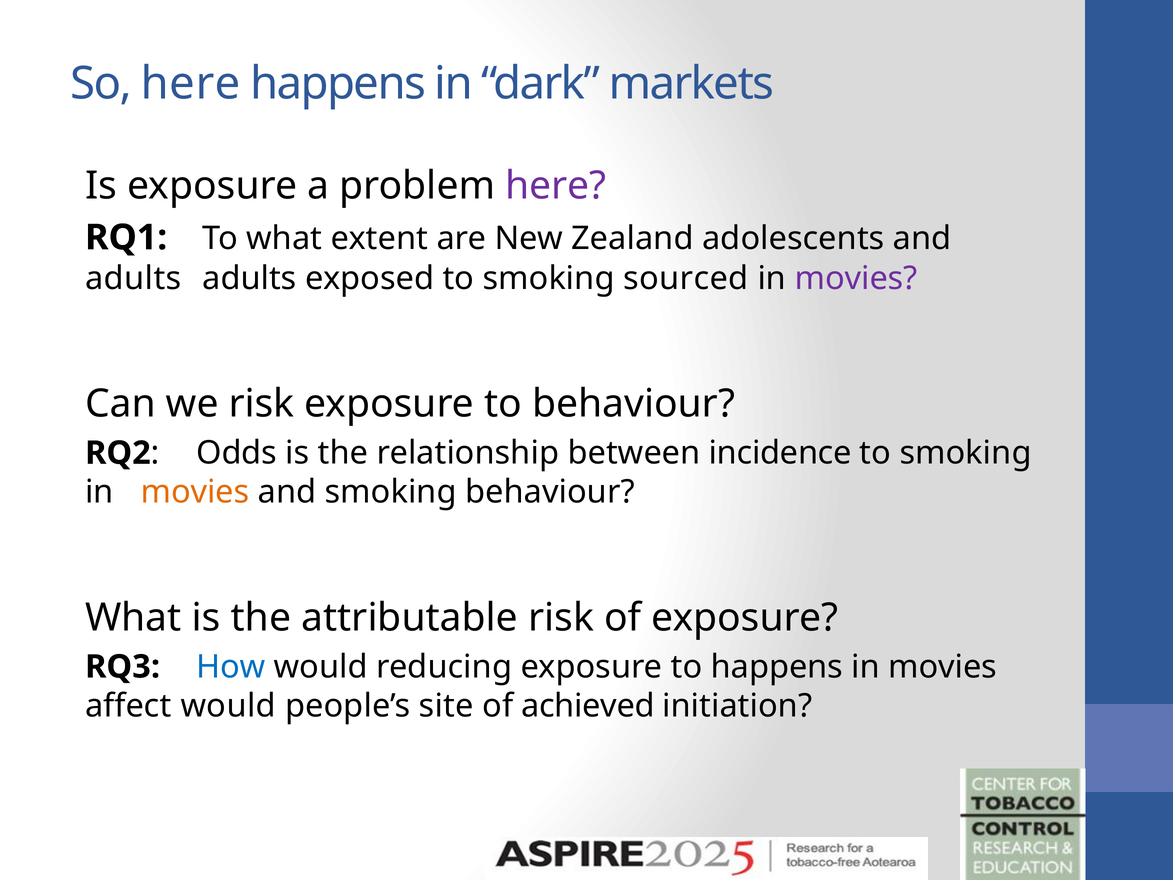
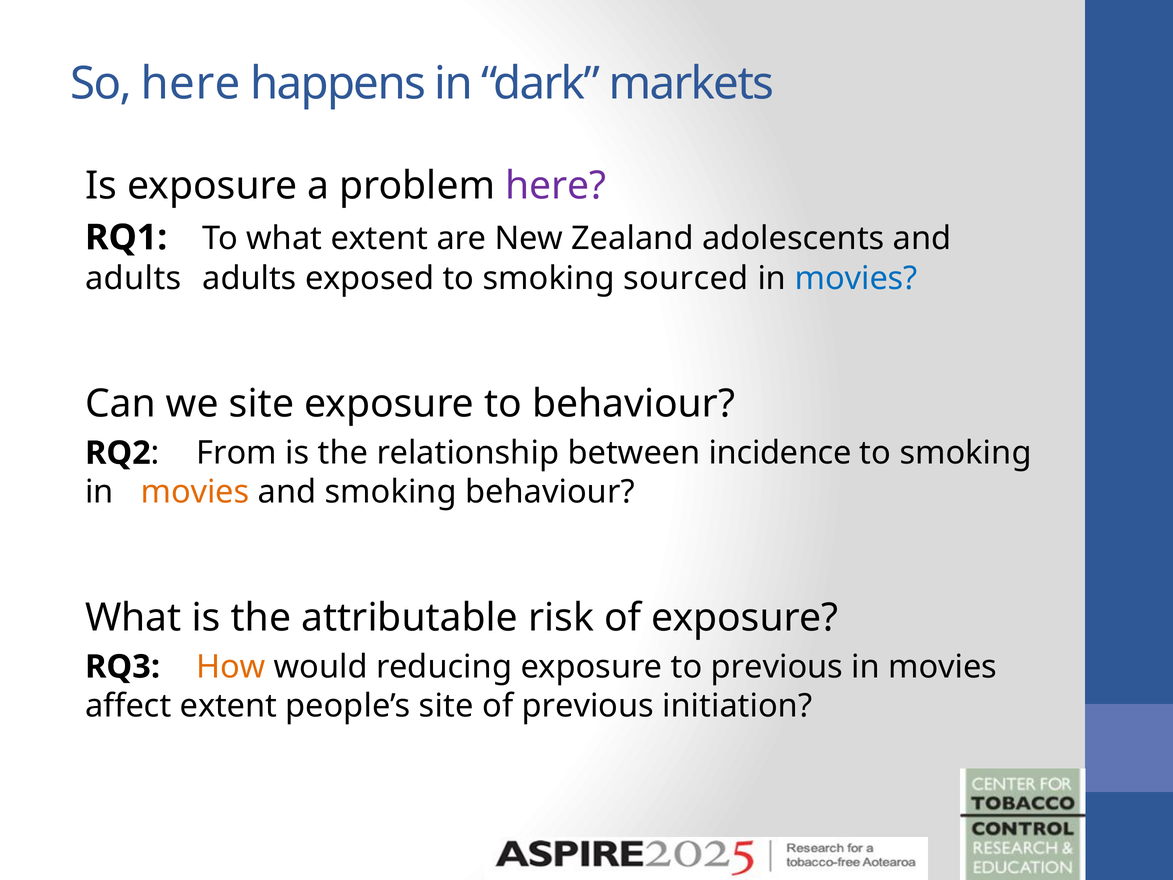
movies at (856, 278) colour: purple -> blue
we risk: risk -> site
Odds: Odds -> From
How colour: blue -> orange
to happens: happens -> previous
affect would: would -> extent
of achieved: achieved -> previous
